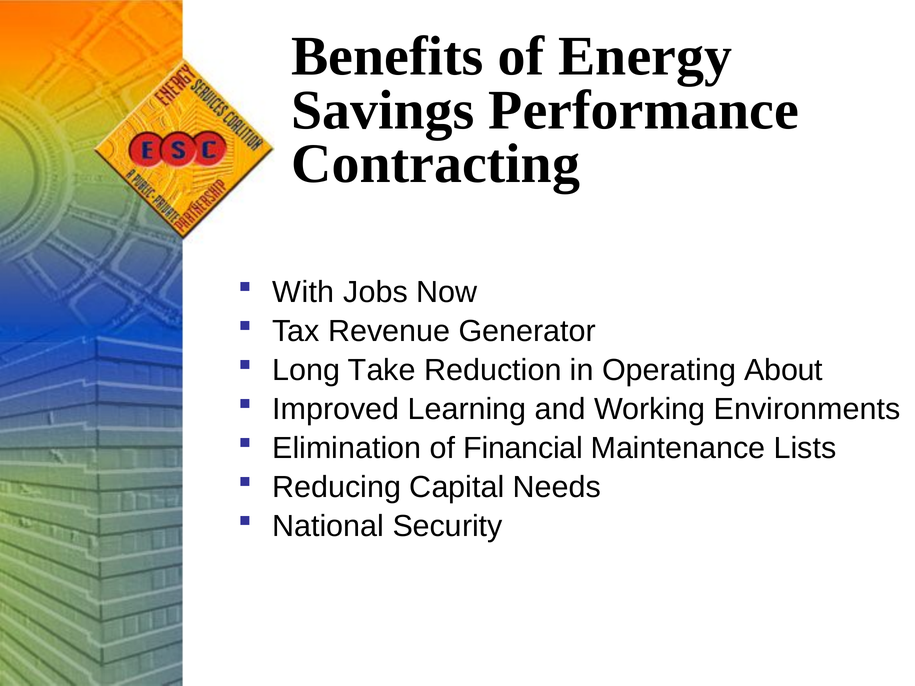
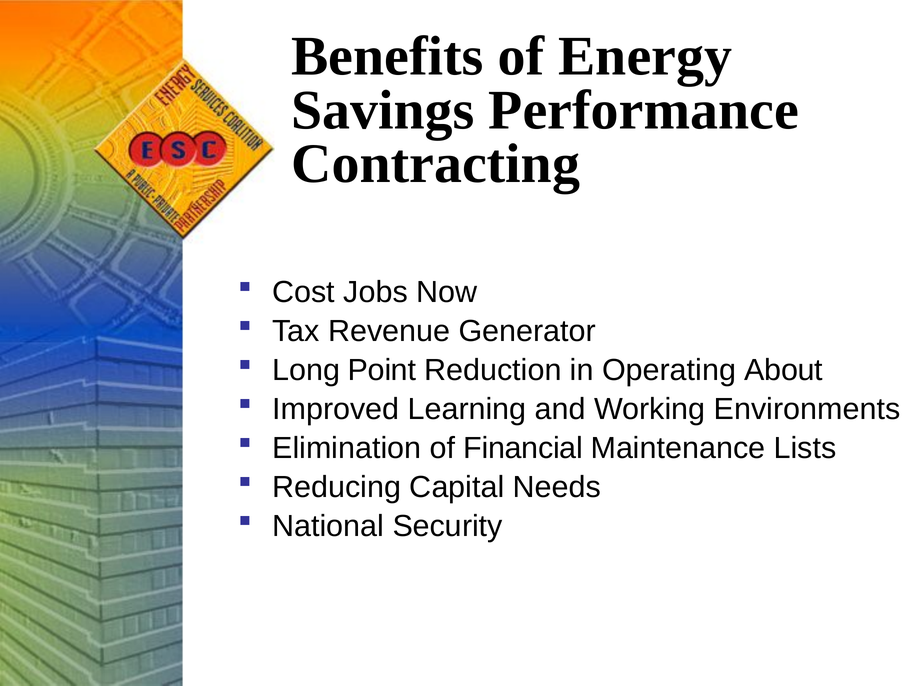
With: With -> Cost
Take: Take -> Point
